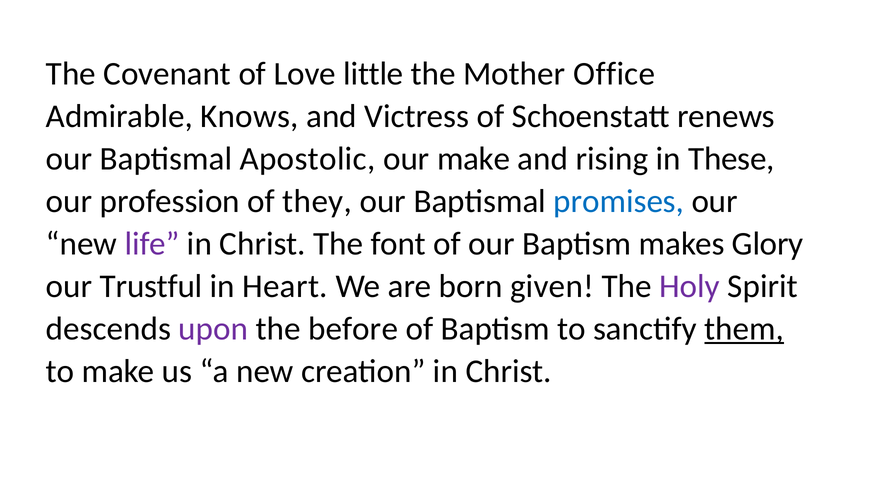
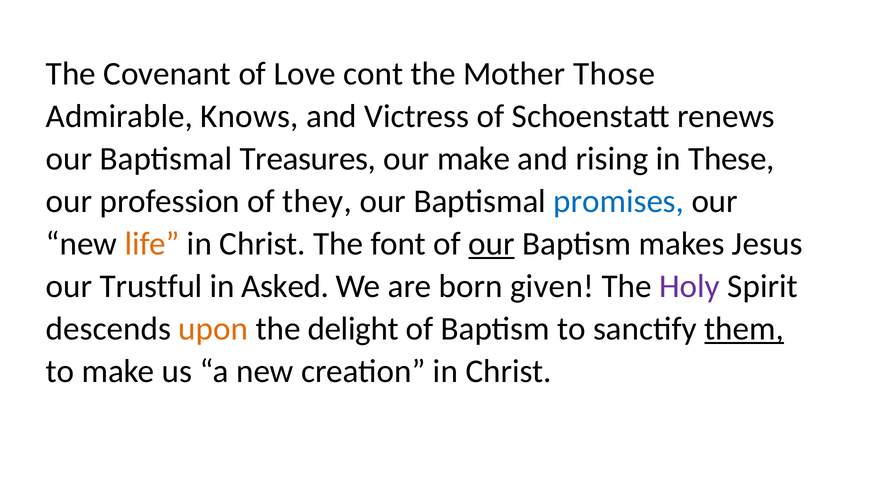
little: little -> cont
Office: Office -> Those
Apostolic: Apostolic -> Treasures
life colour: purple -> orange
our at (492, 244) underline: none -> present
Glory: Glory -> Jesus
Heart: Heart -> Asked
upon colour: purple -> orange
before: before -> delight
